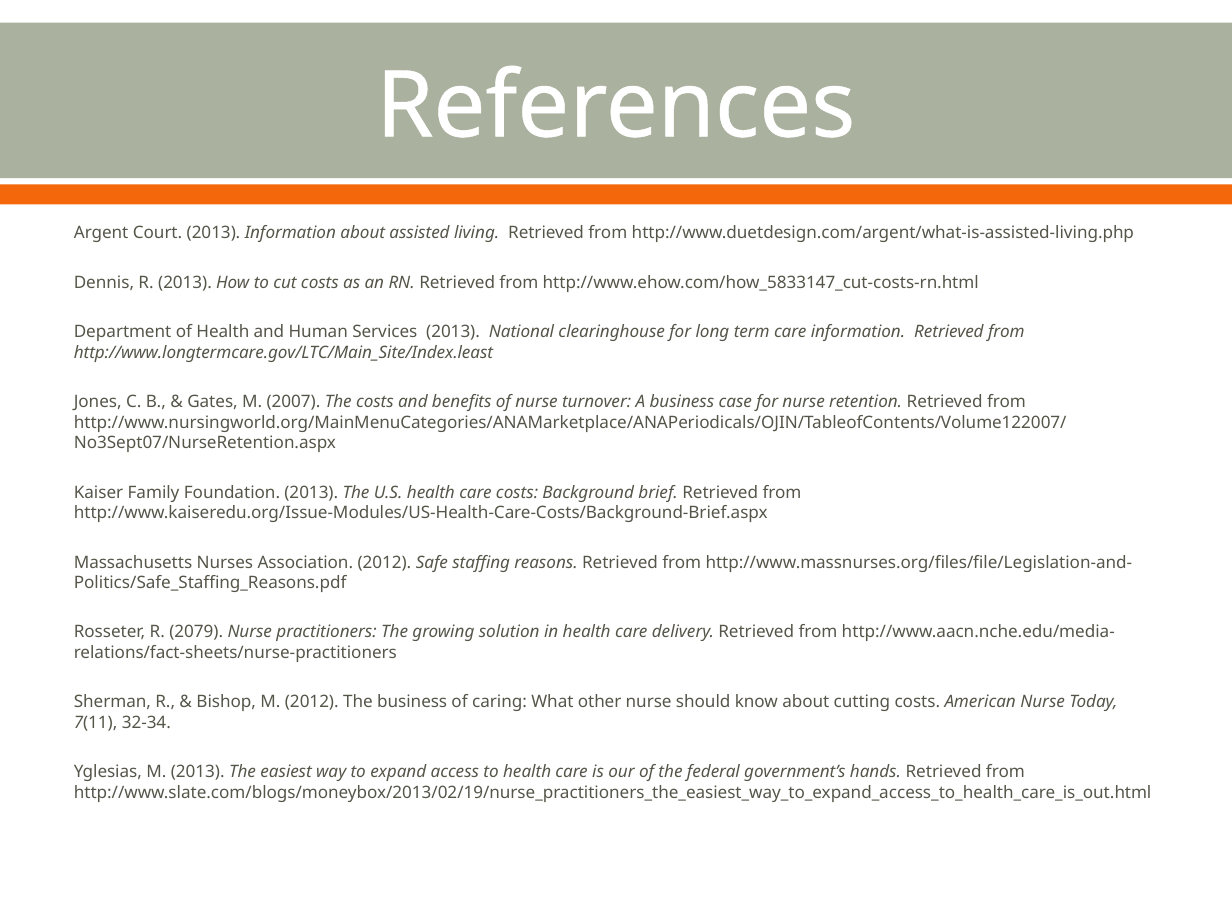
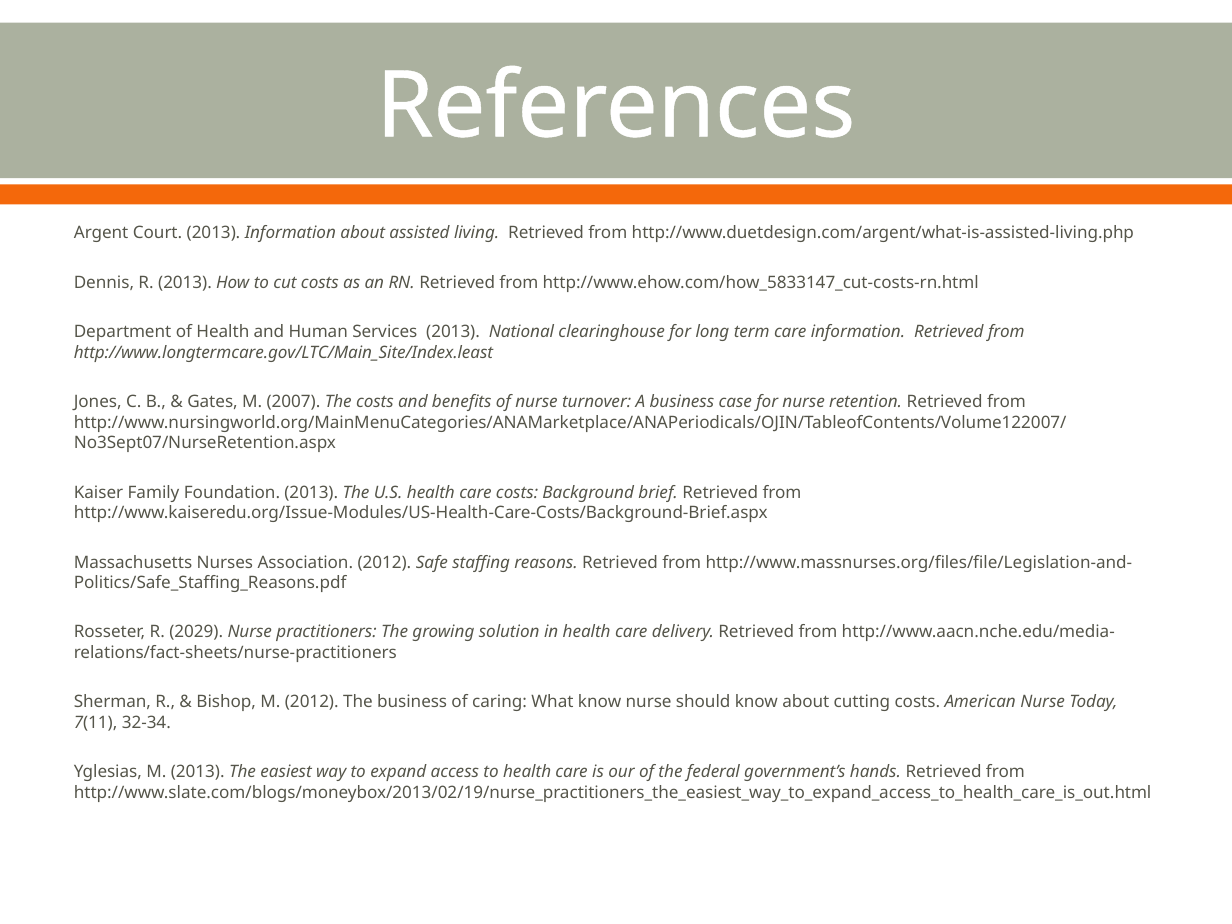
2079: 2079 -> 2029
What other: other -> know
